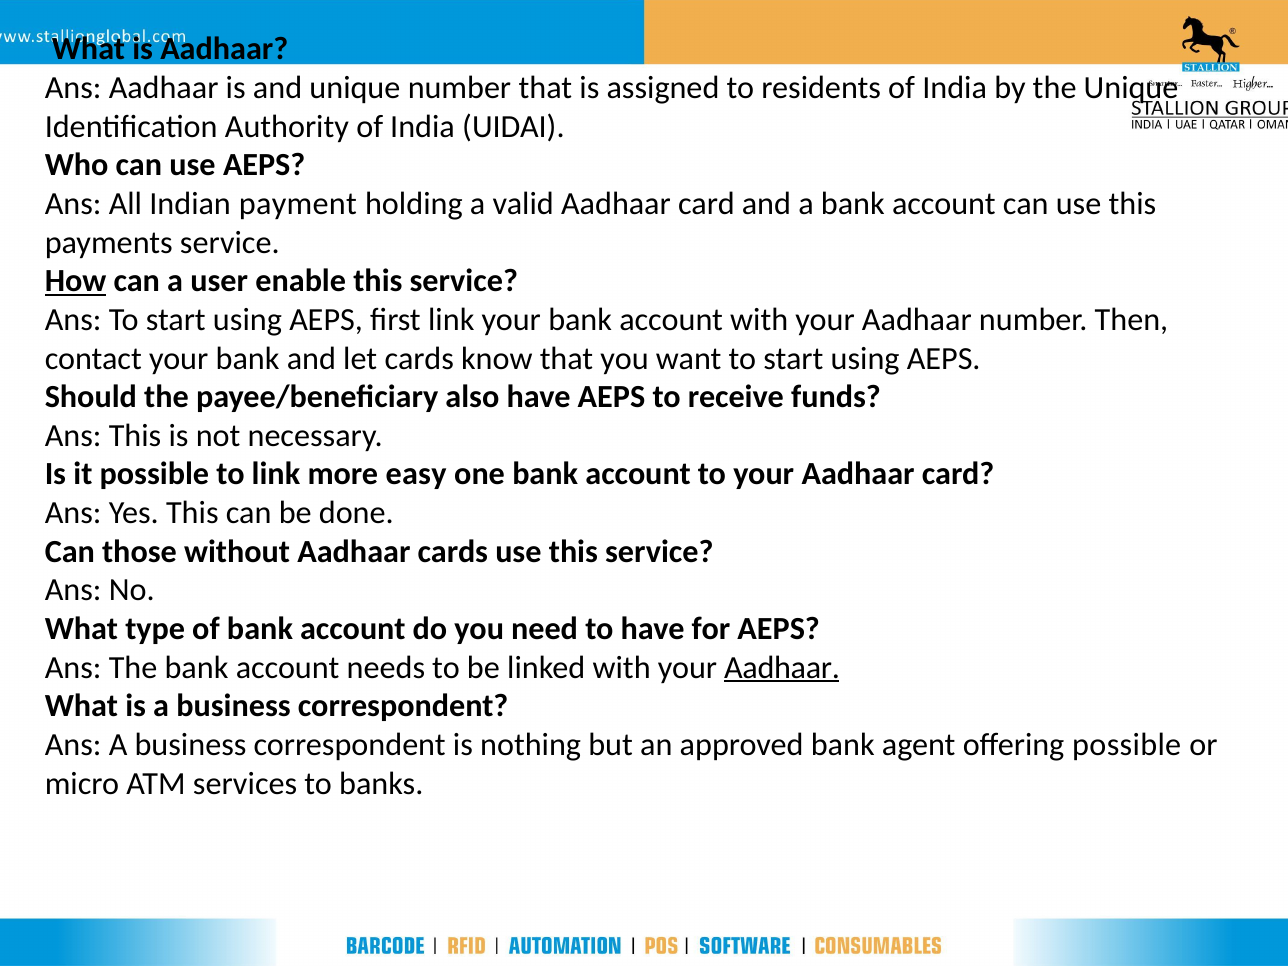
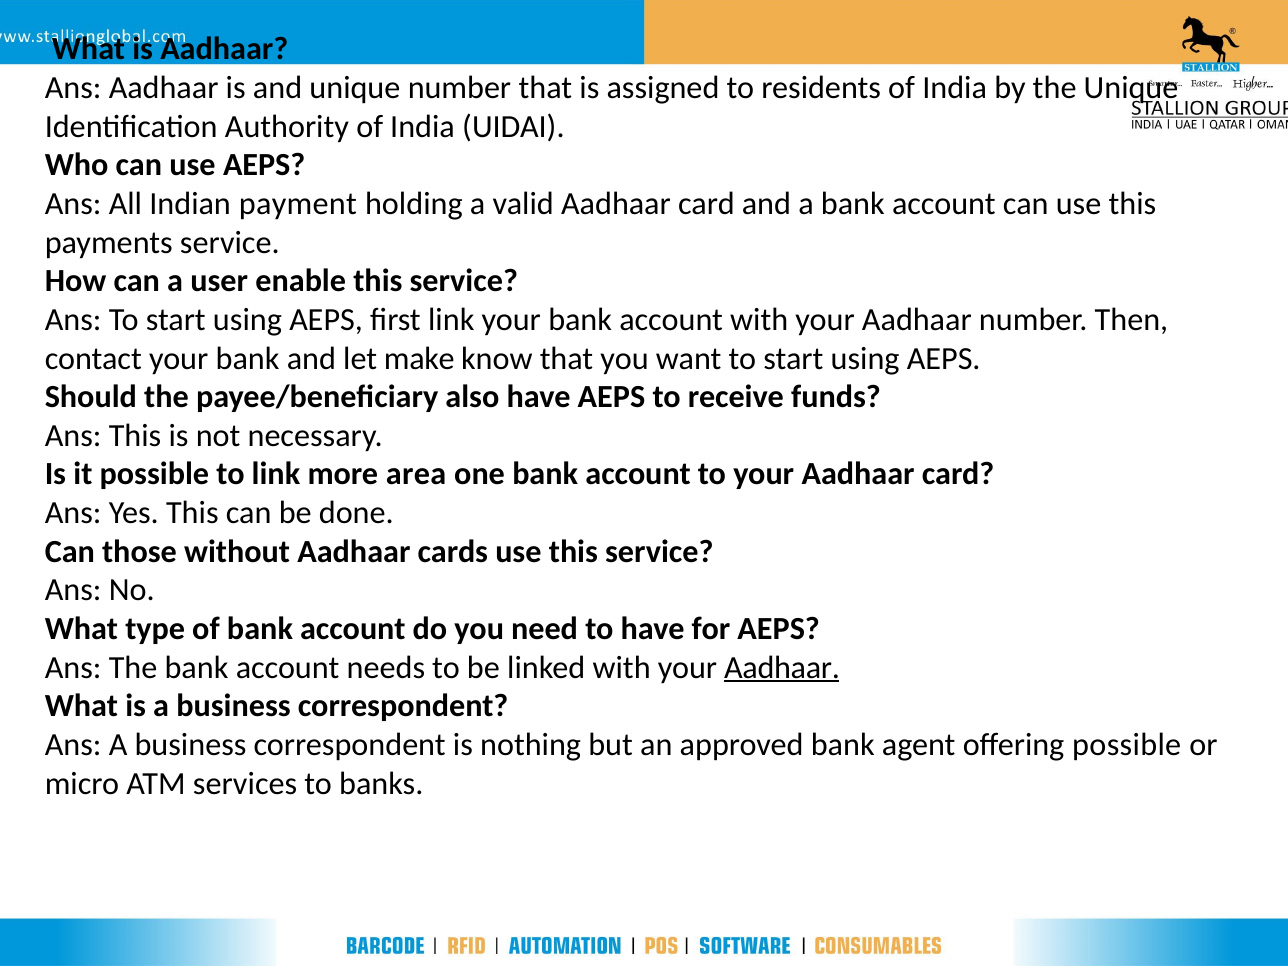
How underline: present -> none
let cards: cards -> make
easy: easy -> area
